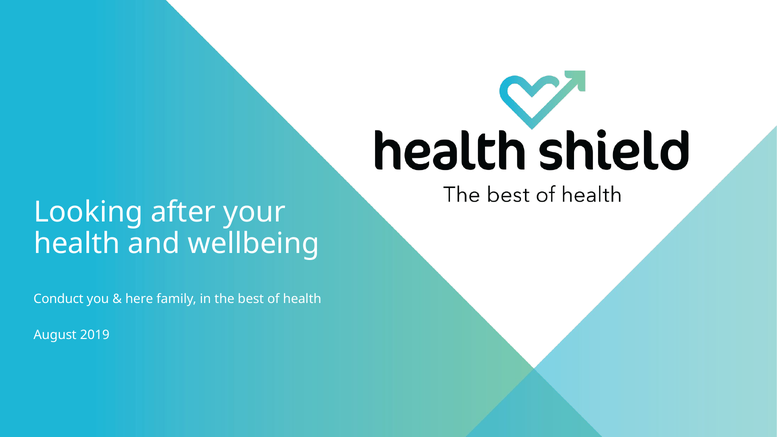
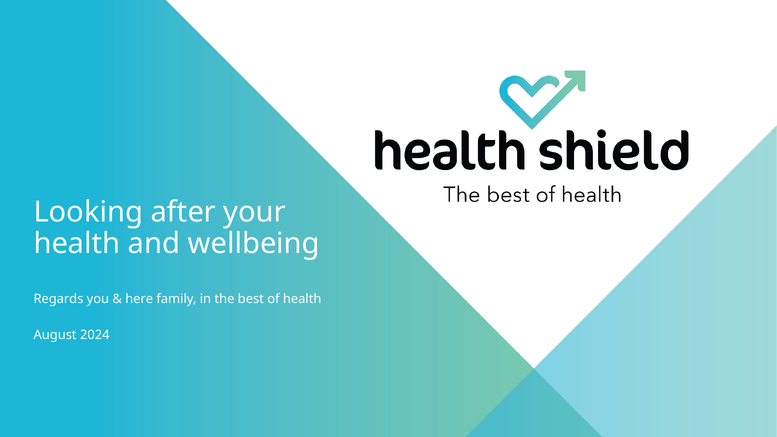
Conduct: Conduct -> Regards
2019: 2019 -> 2024
